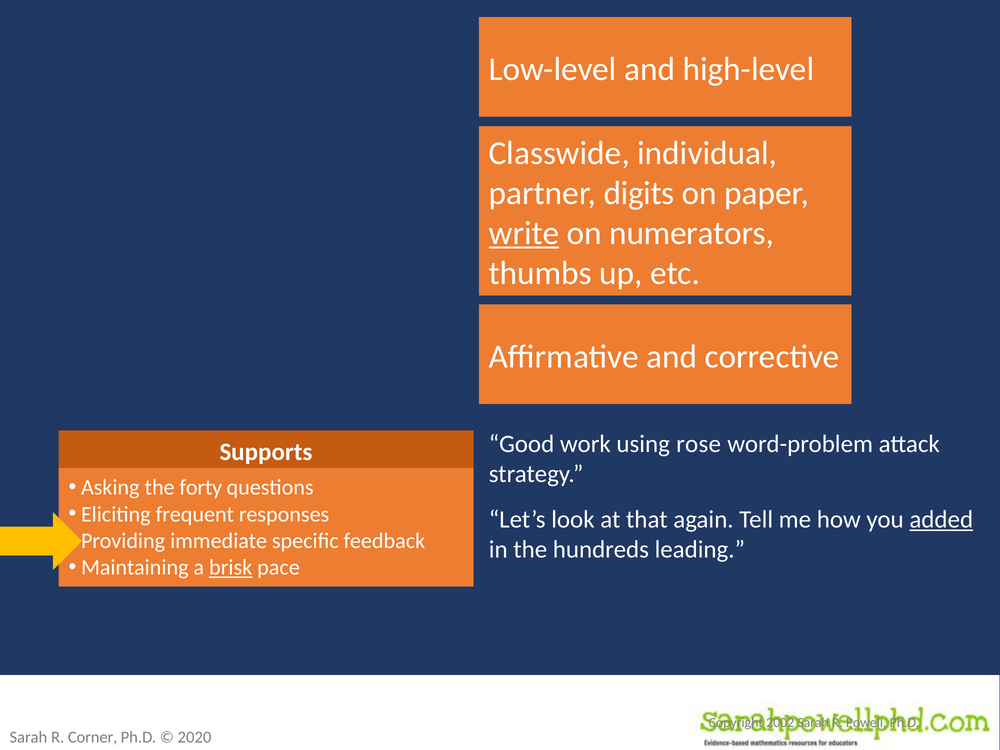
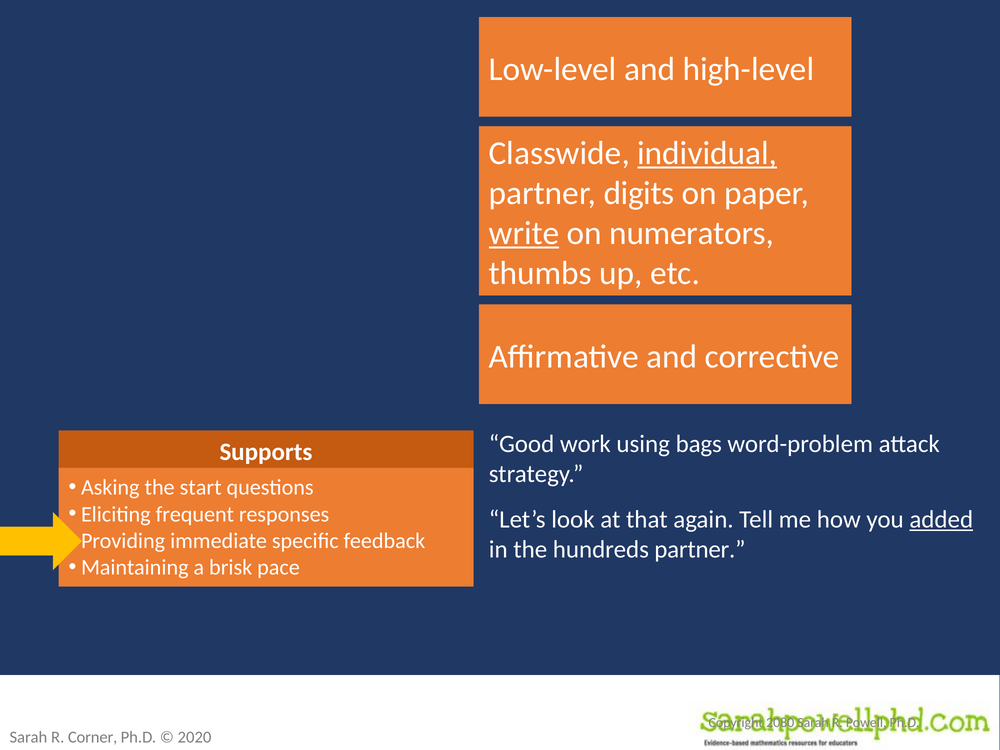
individual underline: none -> present
rose: rose -> bags
forty: forty -> start
hundreds leading: leading -> partner
brisk underline: present -> none
2002: 2002 -> 2080
